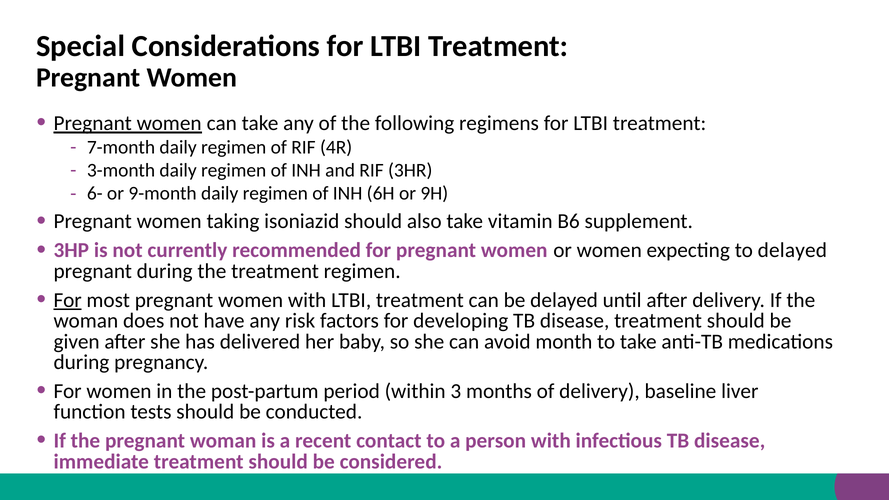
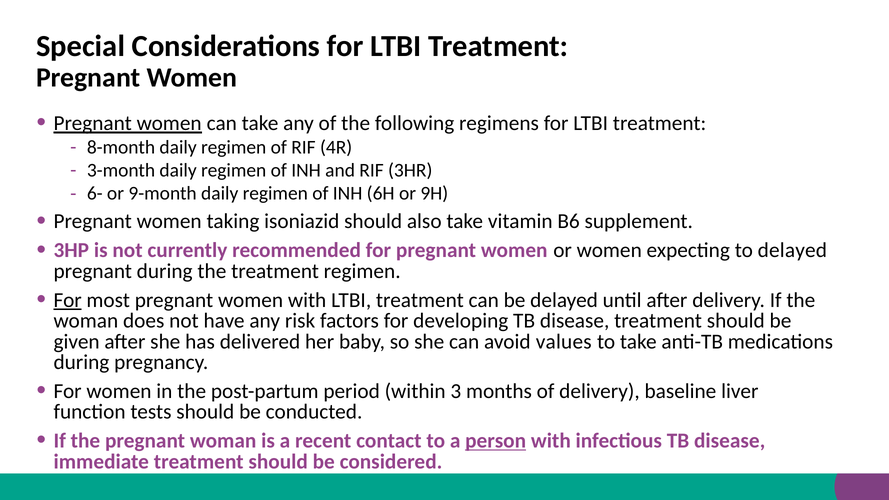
7-month: 7-month -> 8-month
month: month -> values
person underline: none -> present
